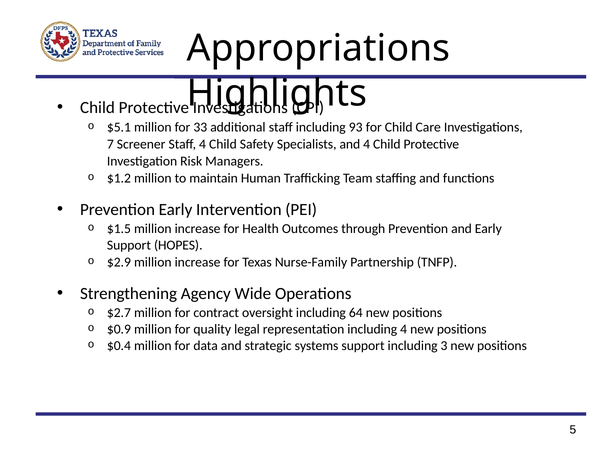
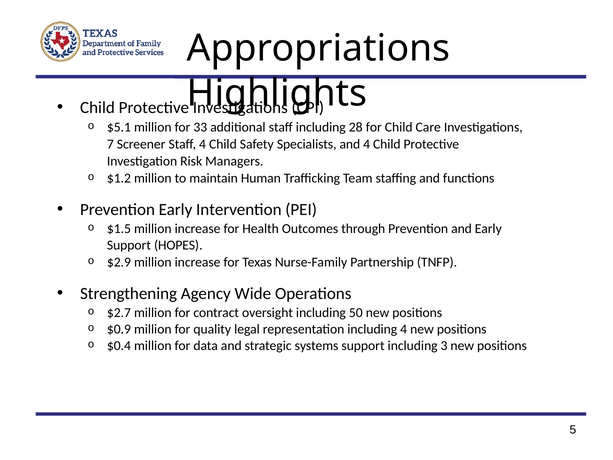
93: 93 -> 28
64: 64 -> 50
